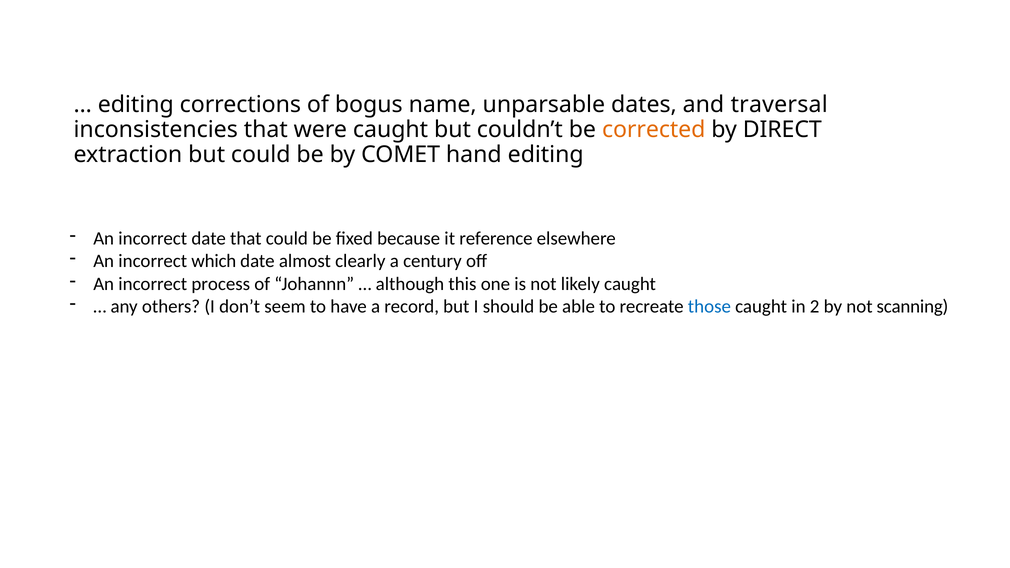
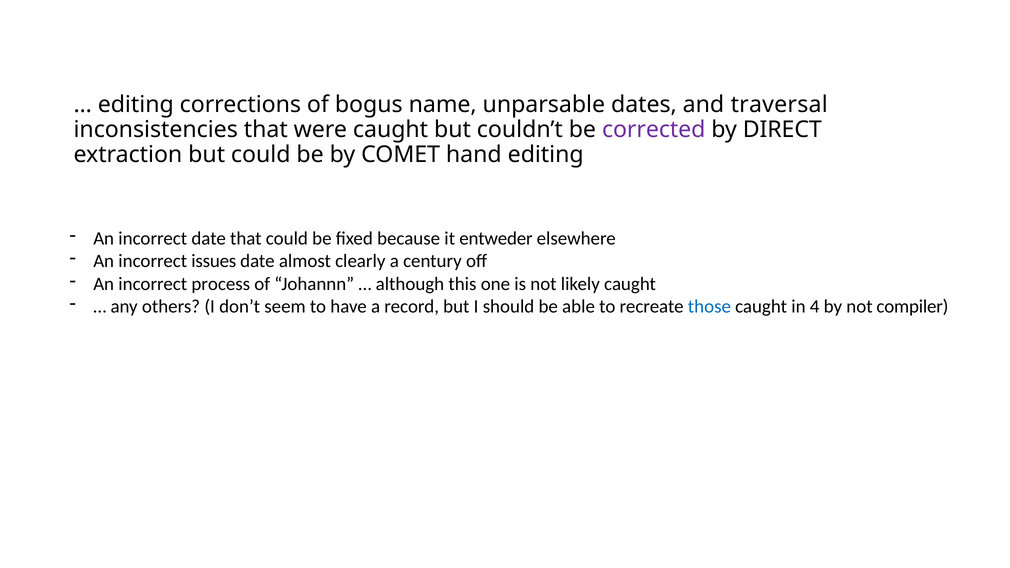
corrected colour: orange -> purple
reference: reference -> entweder
which: which -> issues
2: 2 -> 4
scanning: scanning -> compiler
